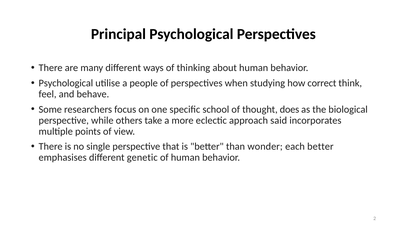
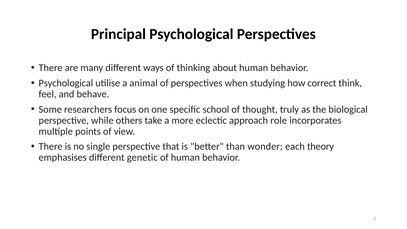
people: people -> animal
does: does -> truly
said: said -> role
each better: better -> theory
